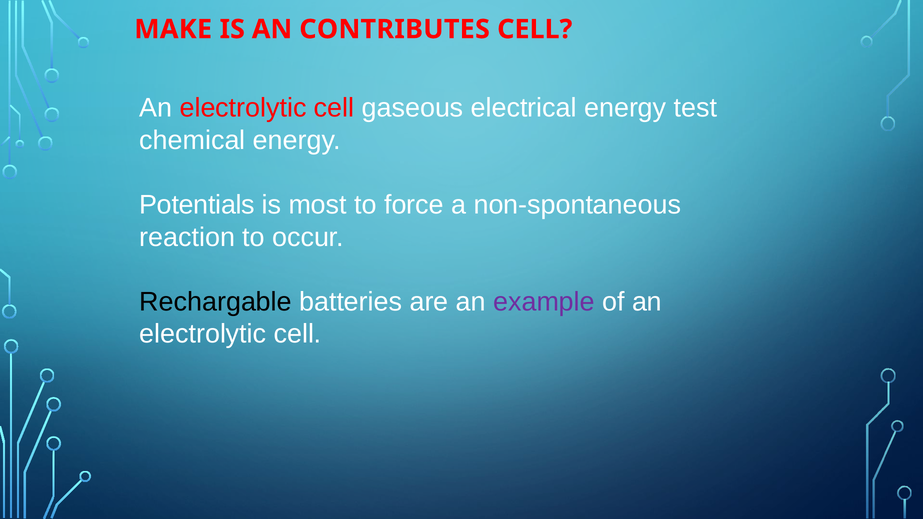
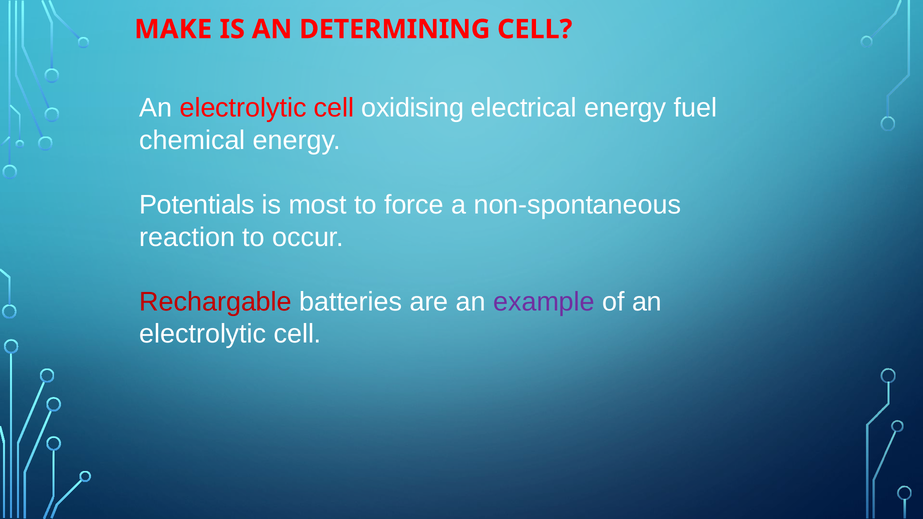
CONTRIBUTES: CONTRIBUTES -> DETERMINING
gaseous: gaseous -> oxidising
test: test -> fuel
Rechargable colour: black -> red
